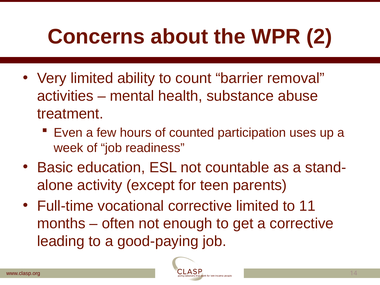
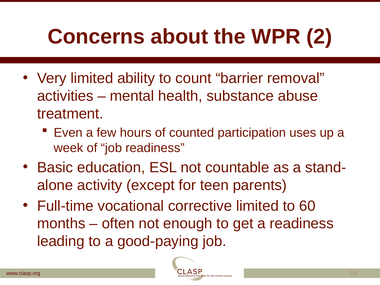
11: 11 -> 60
a corrective: corrective -> readiness
